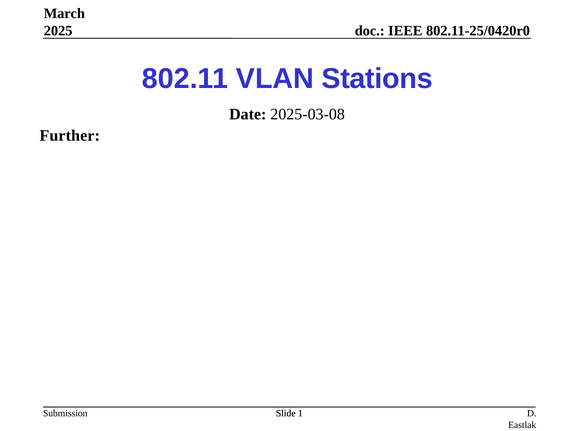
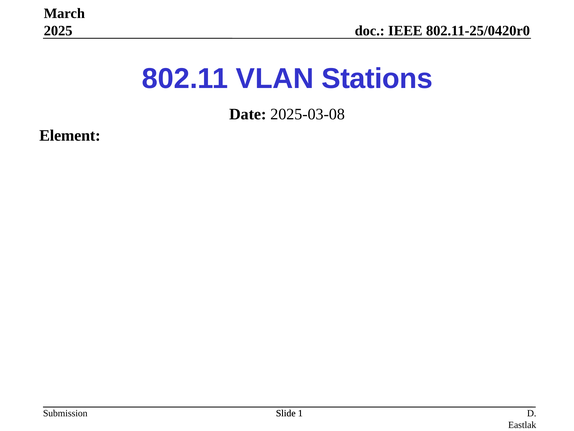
Further: Further -> Element
